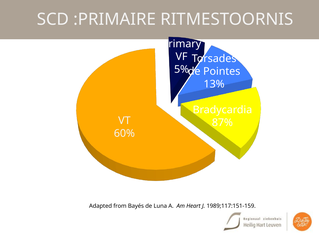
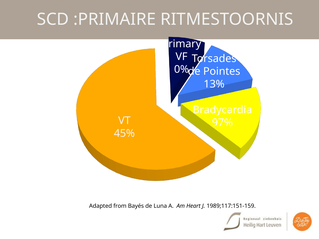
5%: 5% -> 0%
87%: 87% -> 97%
60%: 60% -> 45%
